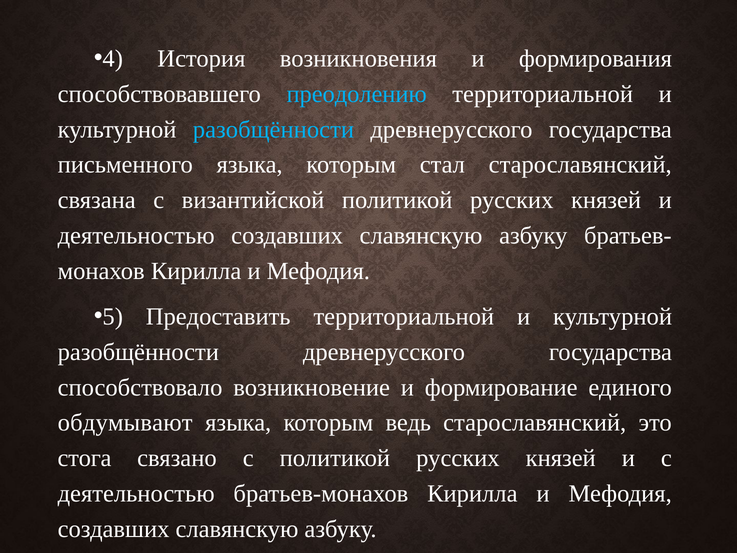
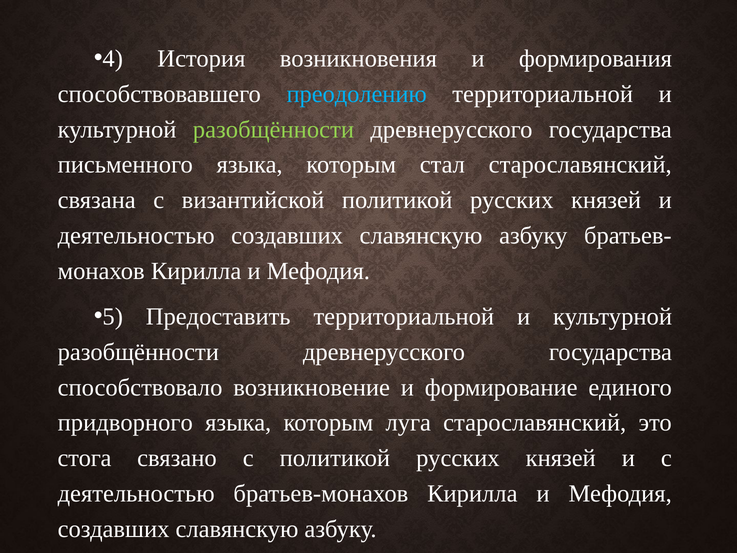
разобщённости at (273, 129) colour: light blue -> light green
обдумывают: обдумывают -> придворного
ведь: ведь -> луга
